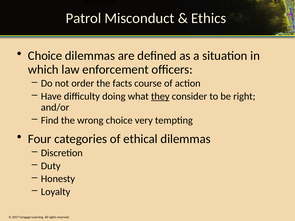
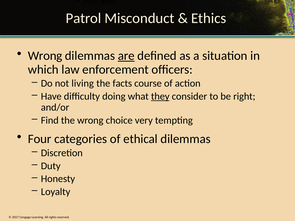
Choice at (45, 56): Choice -> Wrong
are underline: none -> present
order: order -> living
